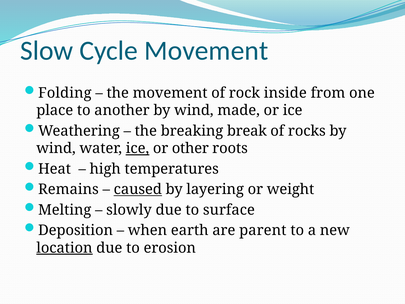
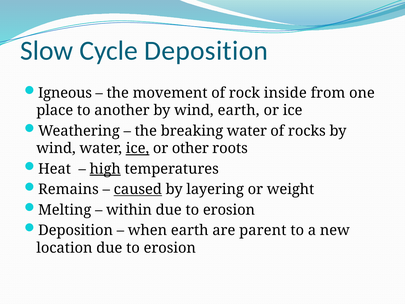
Cycle Movement: Movement -> Deposition
Folding: Folding -> Igneous
wind made: made -> earth
breaking break: break -> water
high underline: none -> present
slowly: slowly -> within
surface at (229, 210): surface -> erosion
location underline: present -> none
